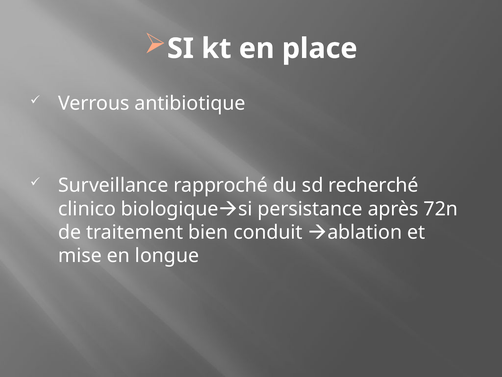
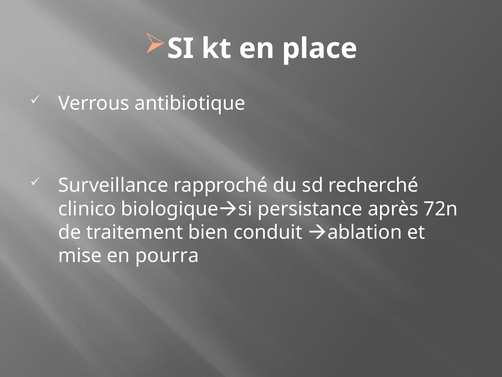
longue: longue -> pourra
